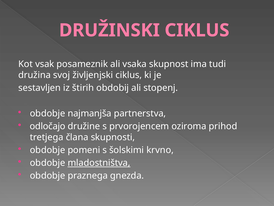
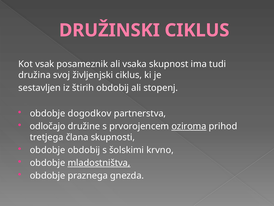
najmanjša: najmanjša -> dogodkov
oziroma underline: none -> present
obdobje pomeni: pomeni -> obdobij
